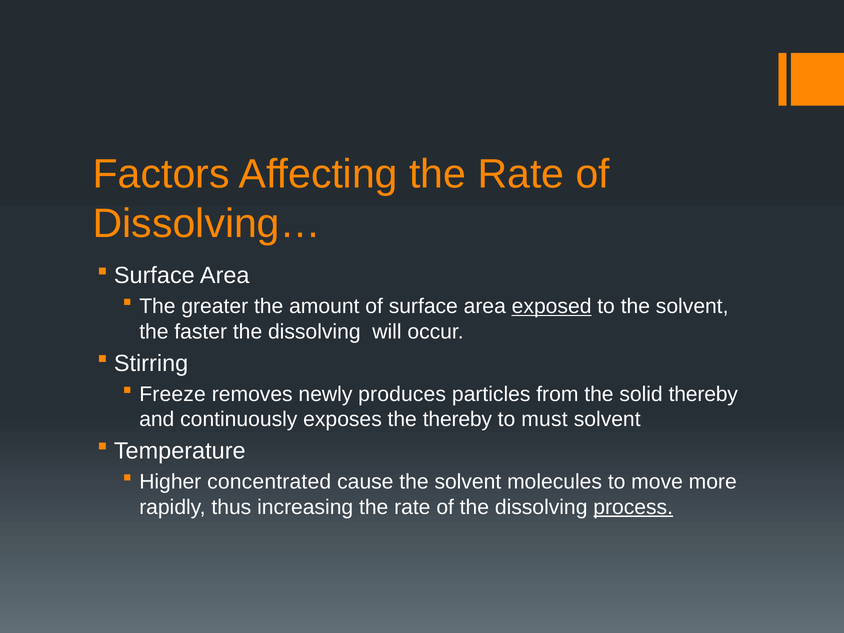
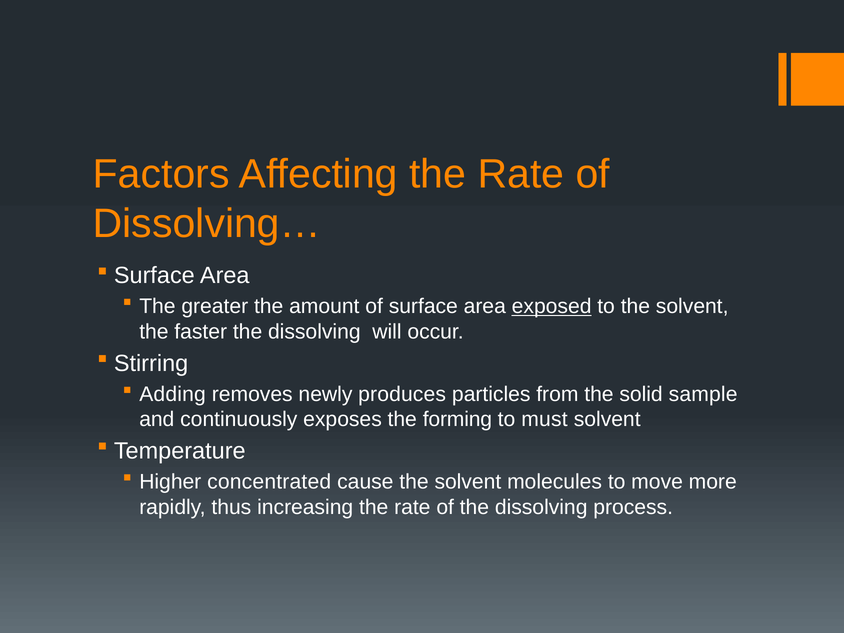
Freeze: Freeze -> Adding
solid thereby: thereby -> sample
the thereby: thereby -> forming
process underline: present -> none
